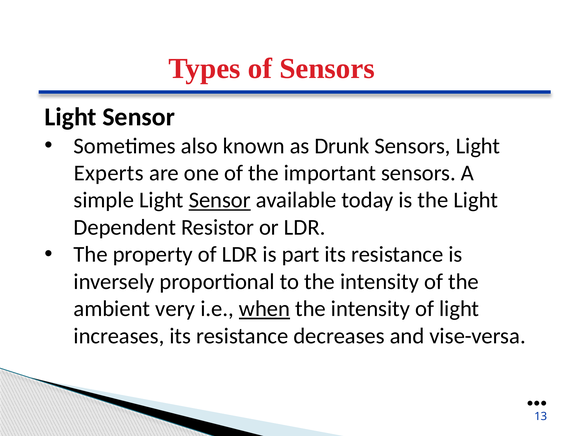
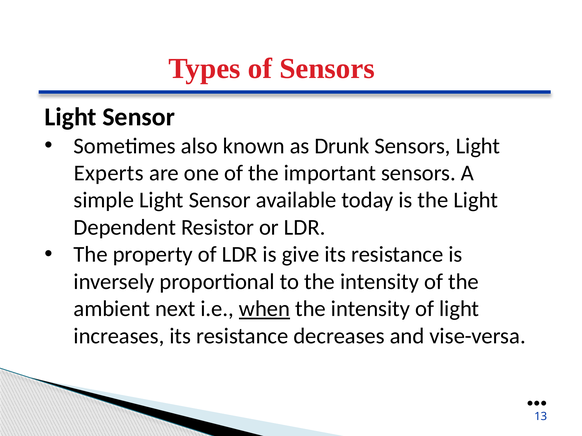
Sensor at (220, 200) underline: present -> none
part: part -> give
very: very -> next
